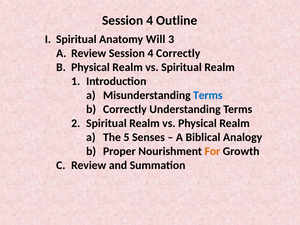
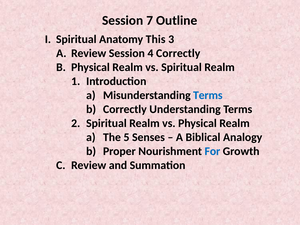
4 at (150, 20): 4 -> 7
Will: Will -> This
For colour: orange -> blue
